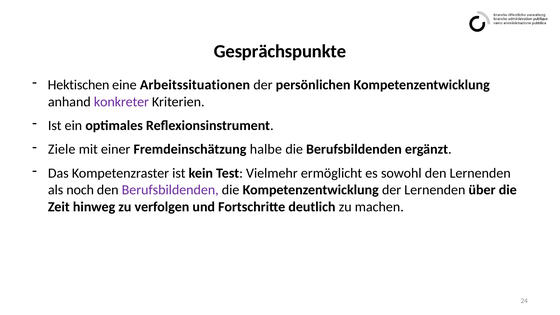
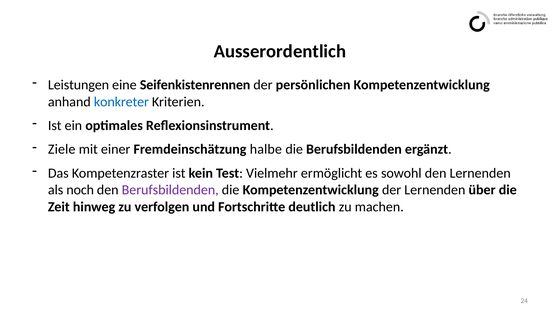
Gesprächspunkte: Gesprächspunkte -> Ausserordentlich
Hektischen: Hektischen -> Leistungen
Arbeitssituationen: Arbeitssituationen -> Seifenkistenrennen
konkreter colour: purple -> blue
